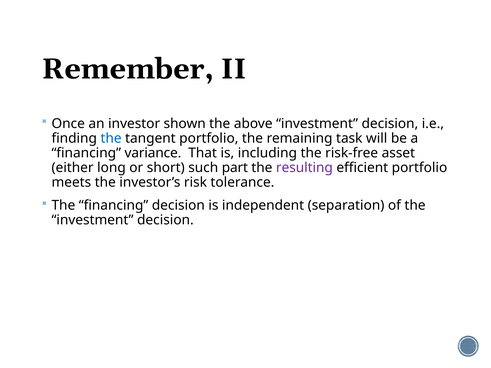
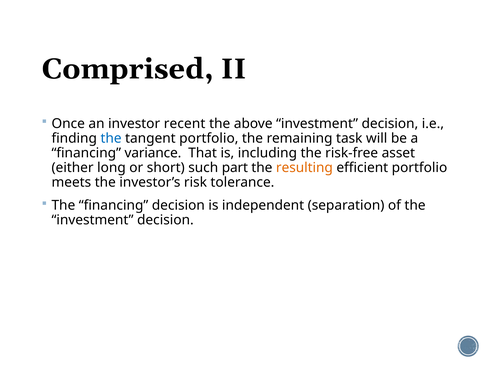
Remember: Remember -> Comprised
shown: shown -> recent
resulting colour: purple -> orange
